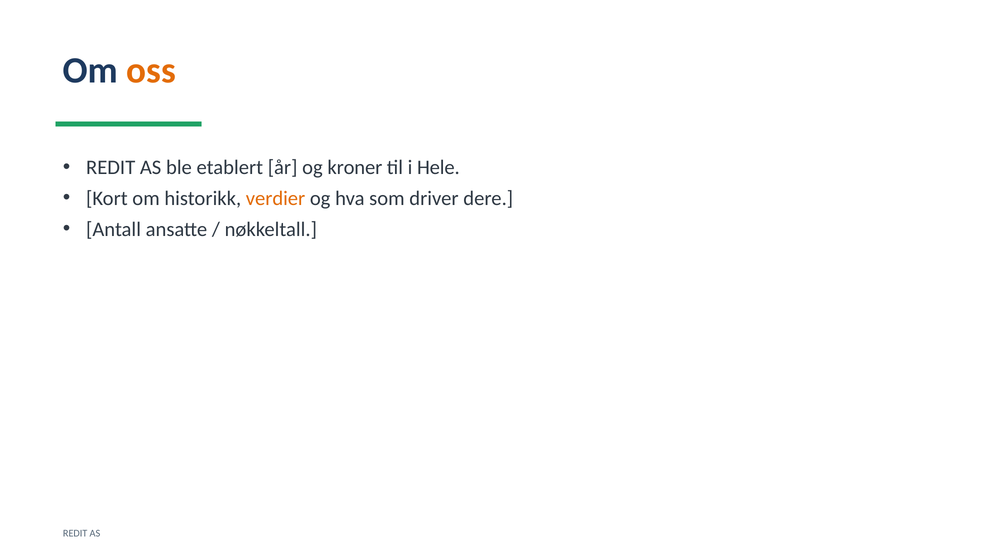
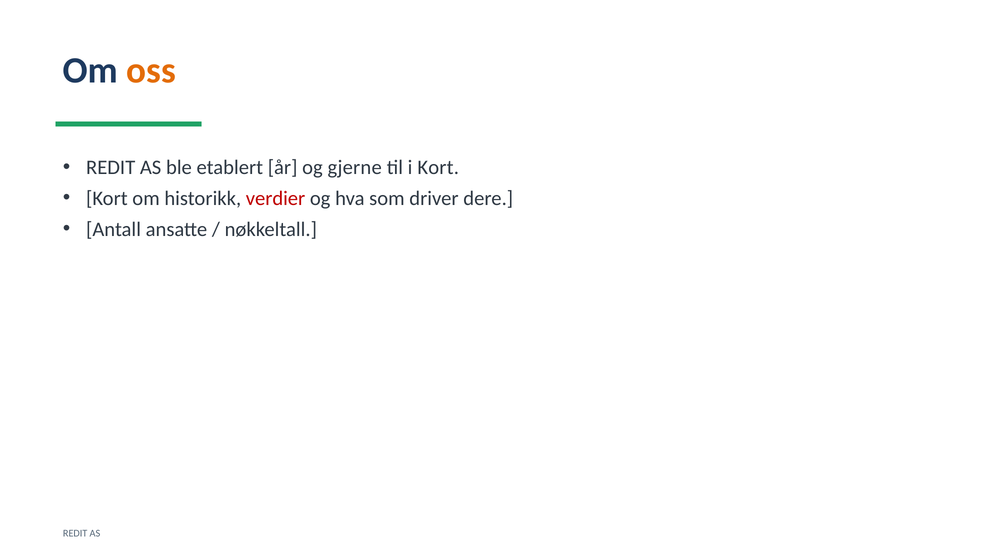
kroner: kroner -> gjerne
i Hele: Hele -> Kort
verdier colour: orange -> red
